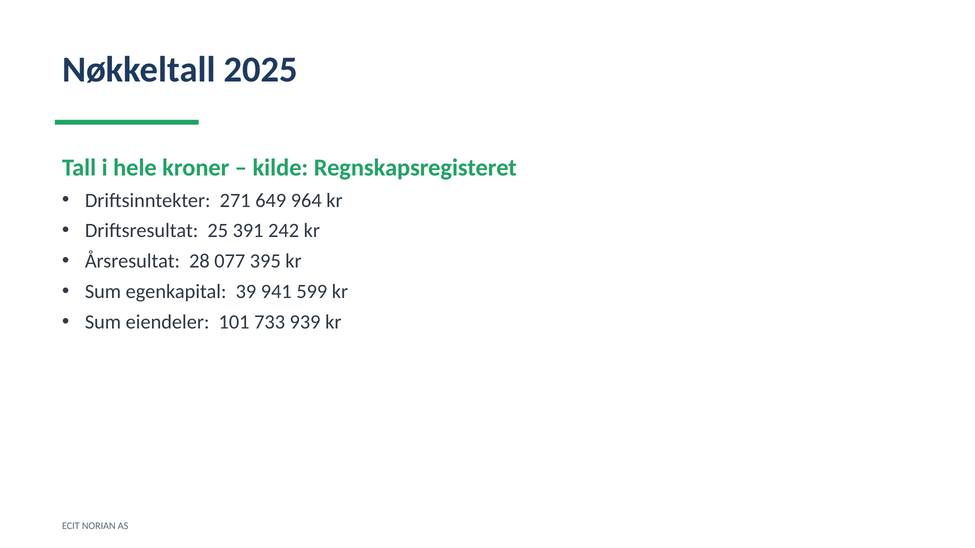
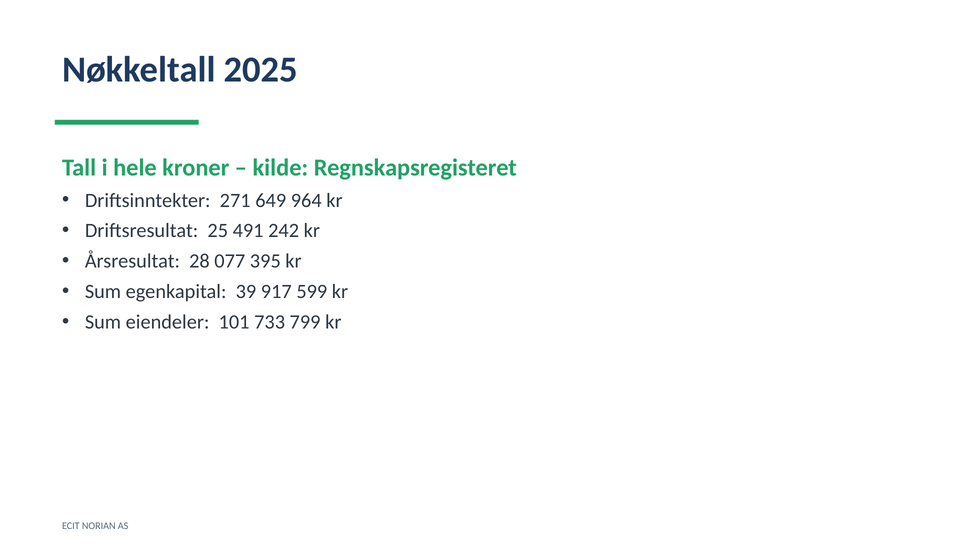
391: 391 -> 491
941: 941 -> 917
939: 939 -> 799
